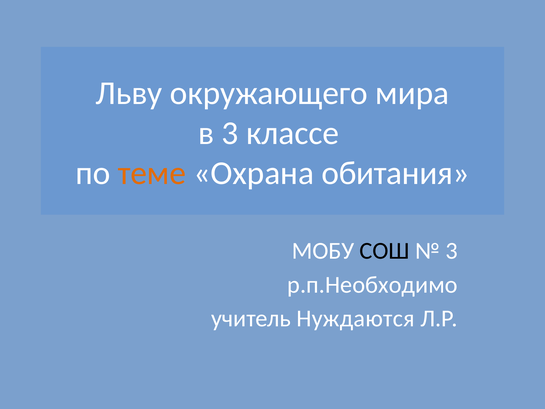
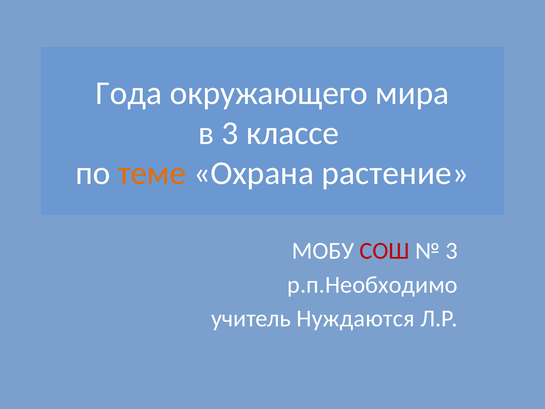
Льву: Льву -> Года
обитания: обитания -> растение
СОШ colour: black -> red
